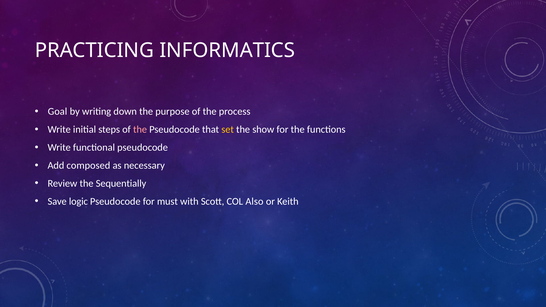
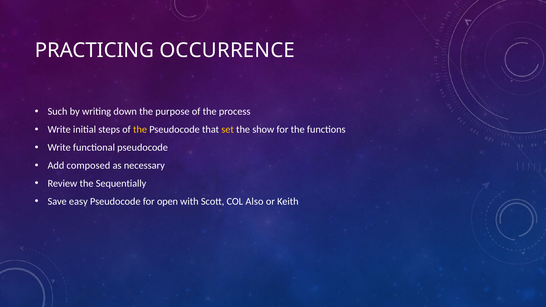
INFORMATICS: INFORMATICS -> OCCURRENCE
Goal: Goal -> Such
the at (140, 130) colour: pink -> yellow
logic: logic -> easy
must: must -> open
